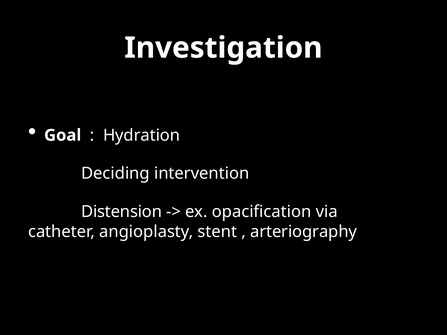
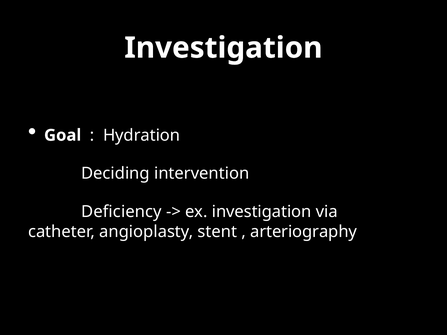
Distension: Distension -> Deficiency
ex opacification: opacification -> investigation
